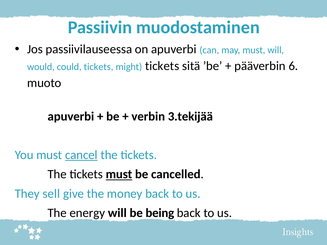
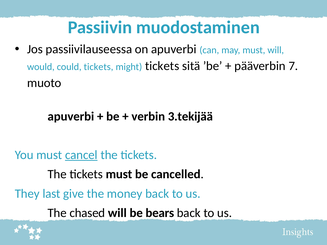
6: 6 -> 7
must at (119, 174) underline: present -> none
sell: sell -> last
energy: energy -> chased
being: being -> bears
